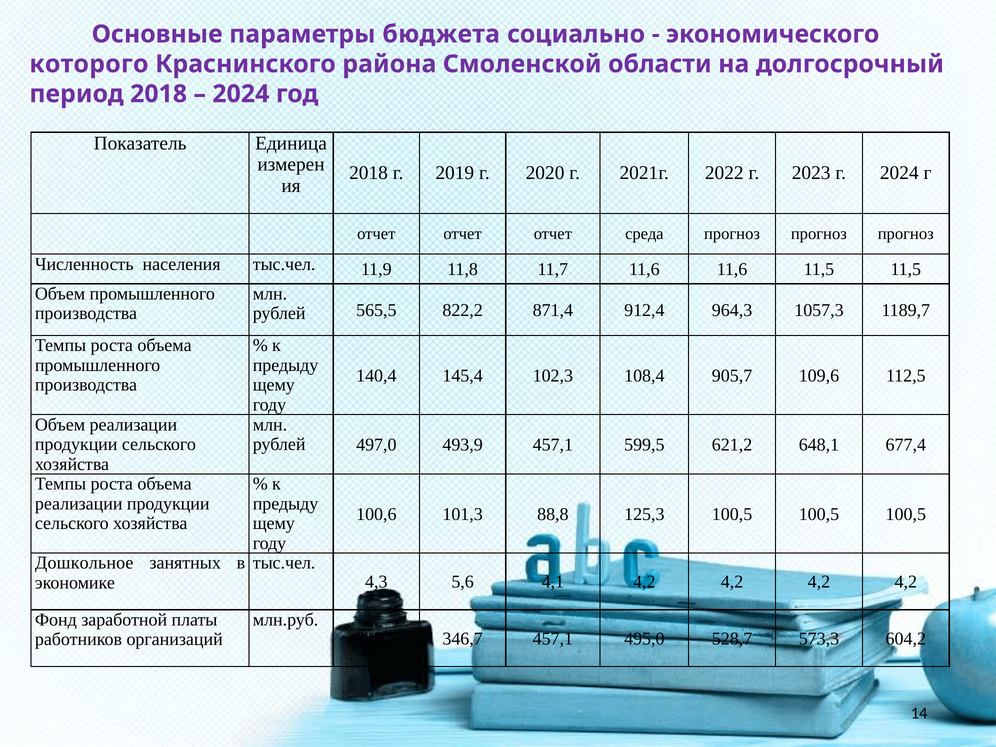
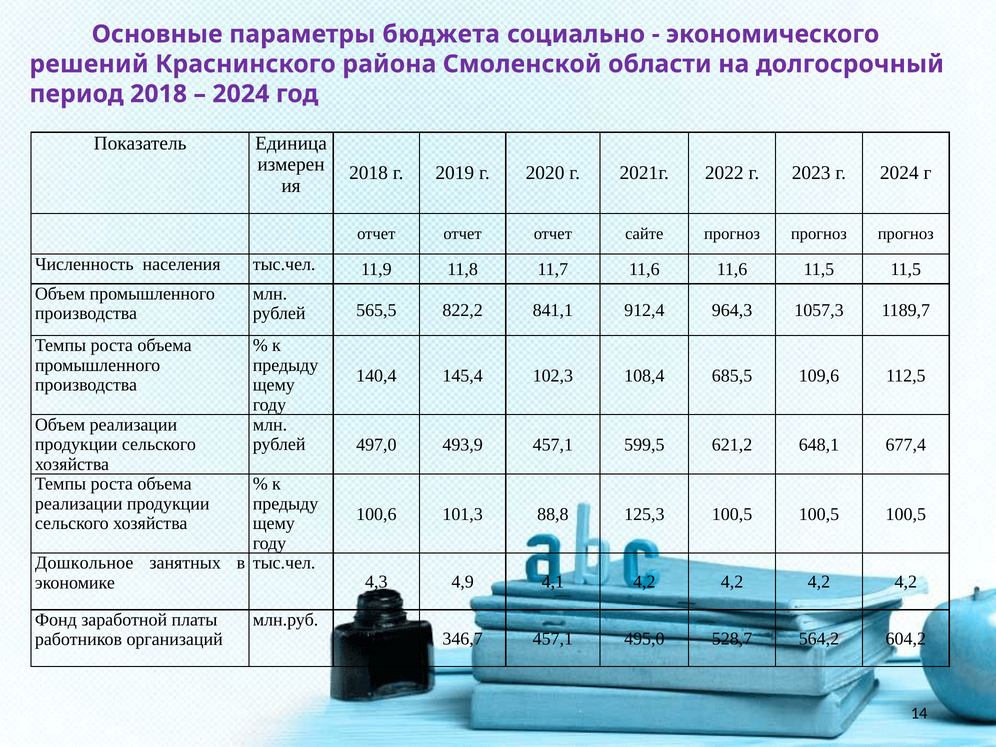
которого: которого -> решений
среда: среда -> сайте
871,4: 871,4 -> 841,1
905,7: 905,7 -> 685,5
5,6: 5,6 -> 4,9
573,3: 573,3 -> 564,2
